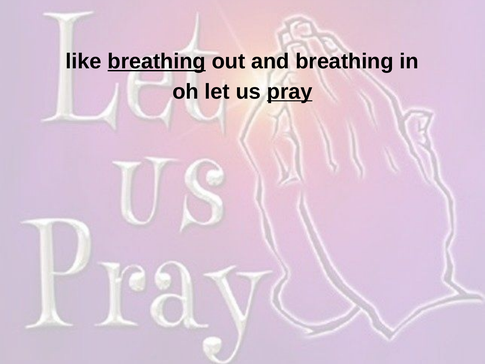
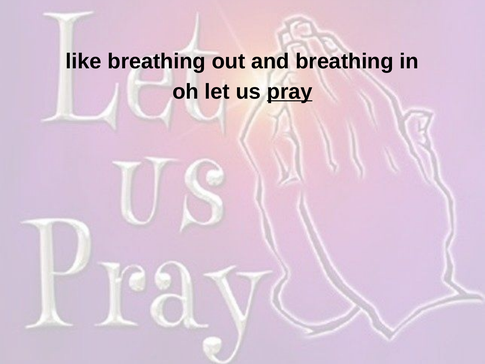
breathing at (157, 61) underline: present -> none
